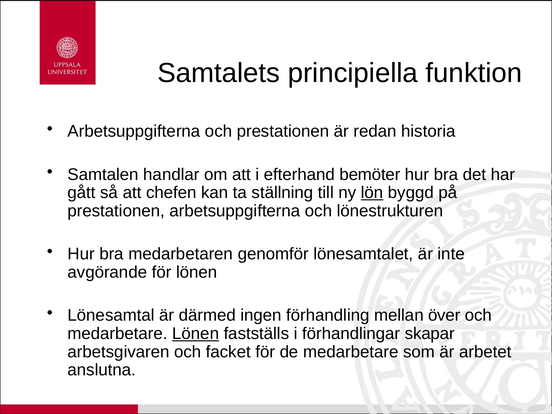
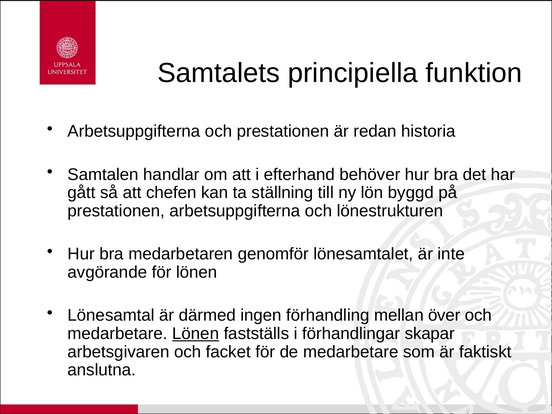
bemöter: bemöter -> behöver
lön underline: present -> none
arbetet: arbetet -> faktiskt
